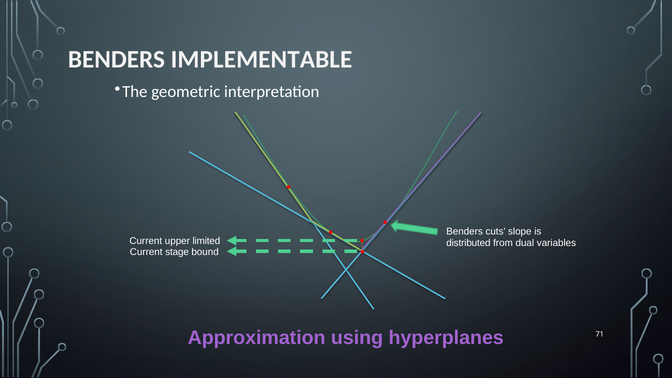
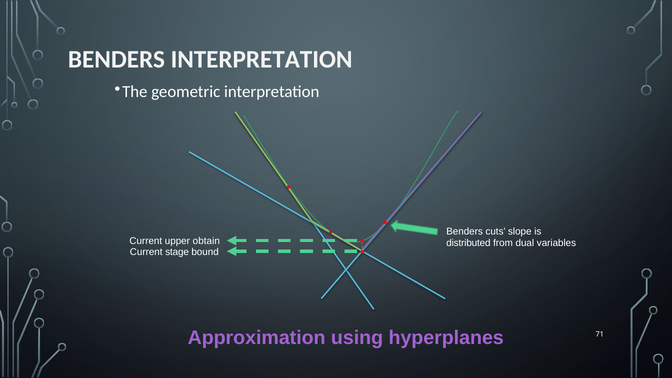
BENDERS IMPLEMENTABLE: IMPLEMENTABLE -> INTERPRETATION
limited: limited -> obtain
